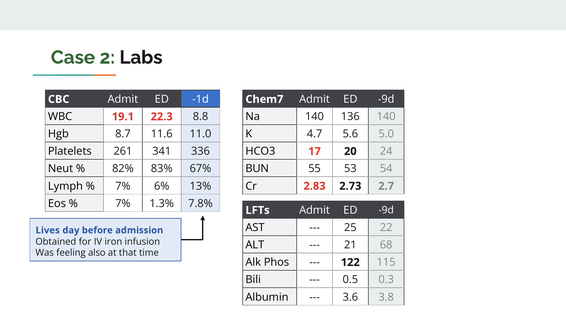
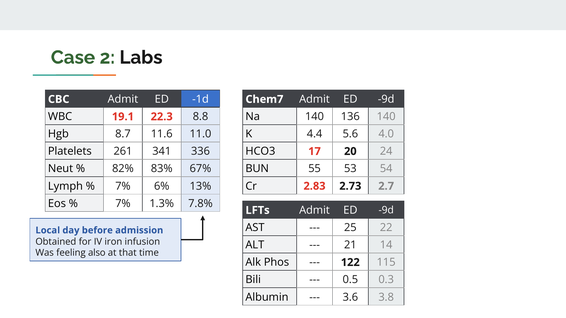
4.7: 4.7 -> 4.4
5.0: 5.0 -> 4.0
Lives: Lives -> Local
68: 68 -> 14
